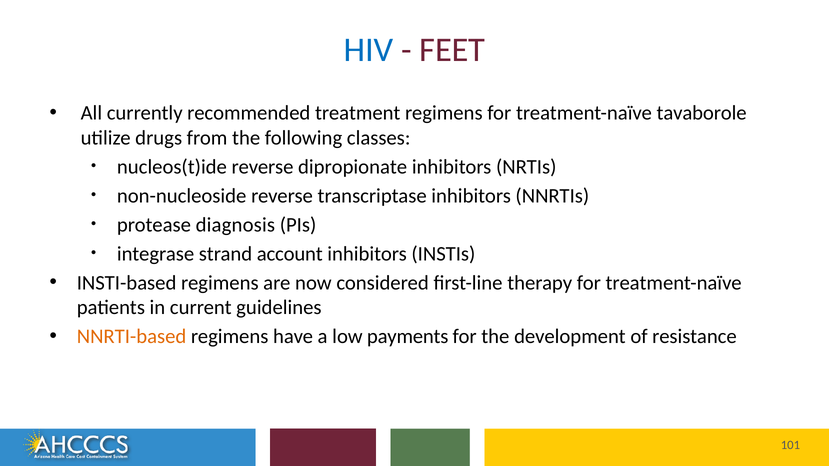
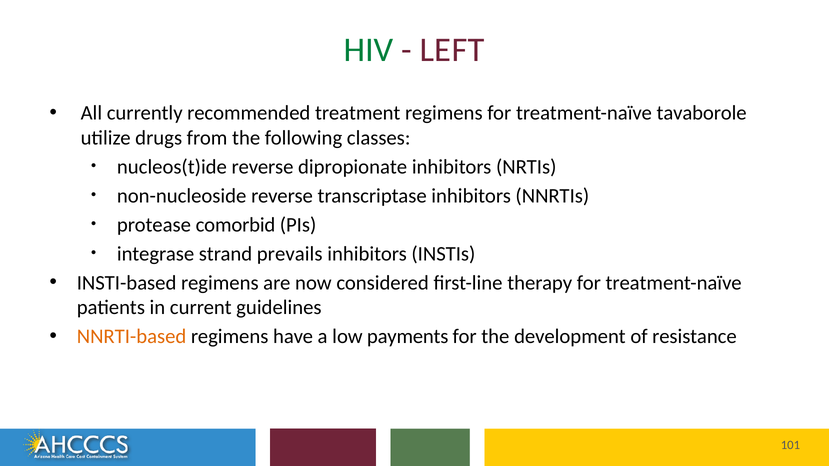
HIV colour: blue -> green
FEET: FEET -> LEFT
diagnosis: diagnosis -> comorbid
account: account -> prevails
